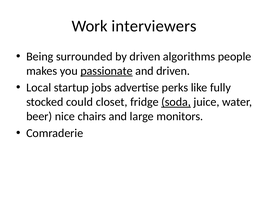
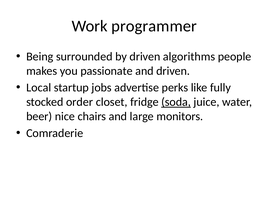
interviewers: interviewers -> programmer
passionate underline: present -> none
could: could -> order
